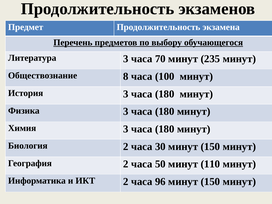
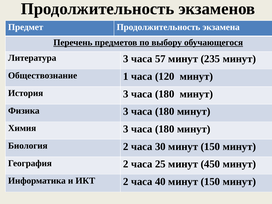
70: 70 -> 57
8: 8 -> 1
100: 100 -> 120
50: 50 -> 25
110: 110 -> 450
96: 96 -> 40
